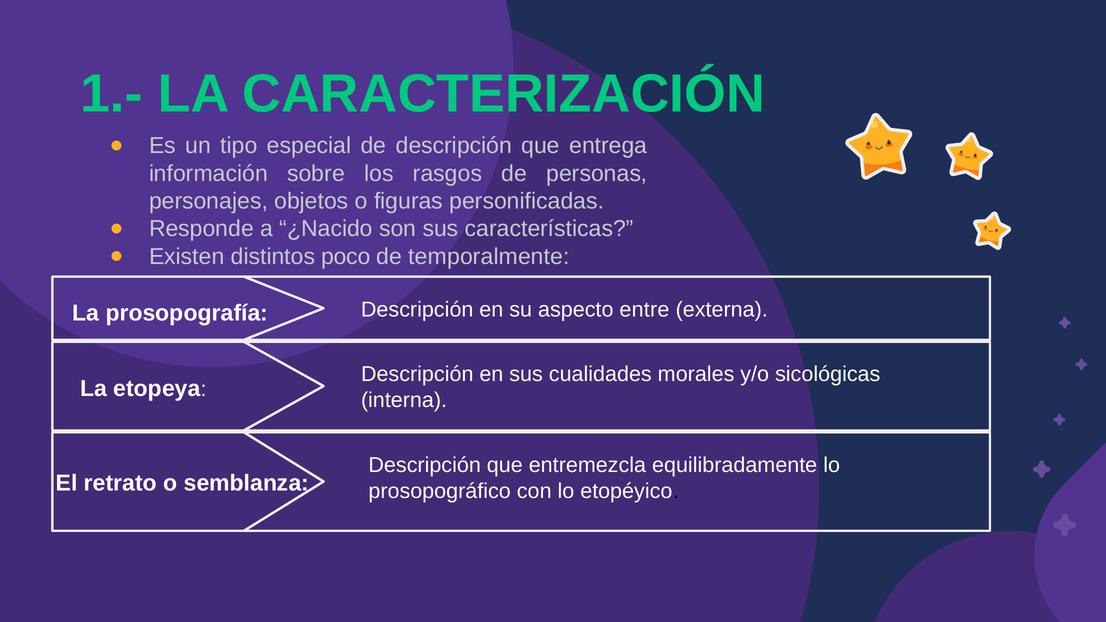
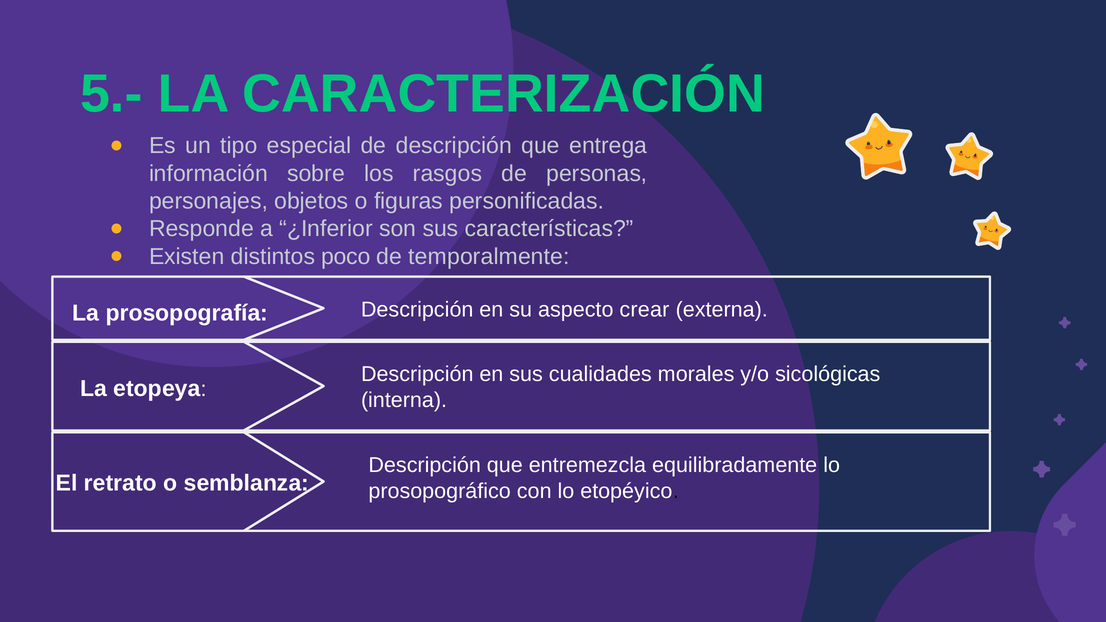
1.-: 1.- -> 5.-
¿Nacido: ¿Nacido -> ¿Inferior
entre: entre -> crear
